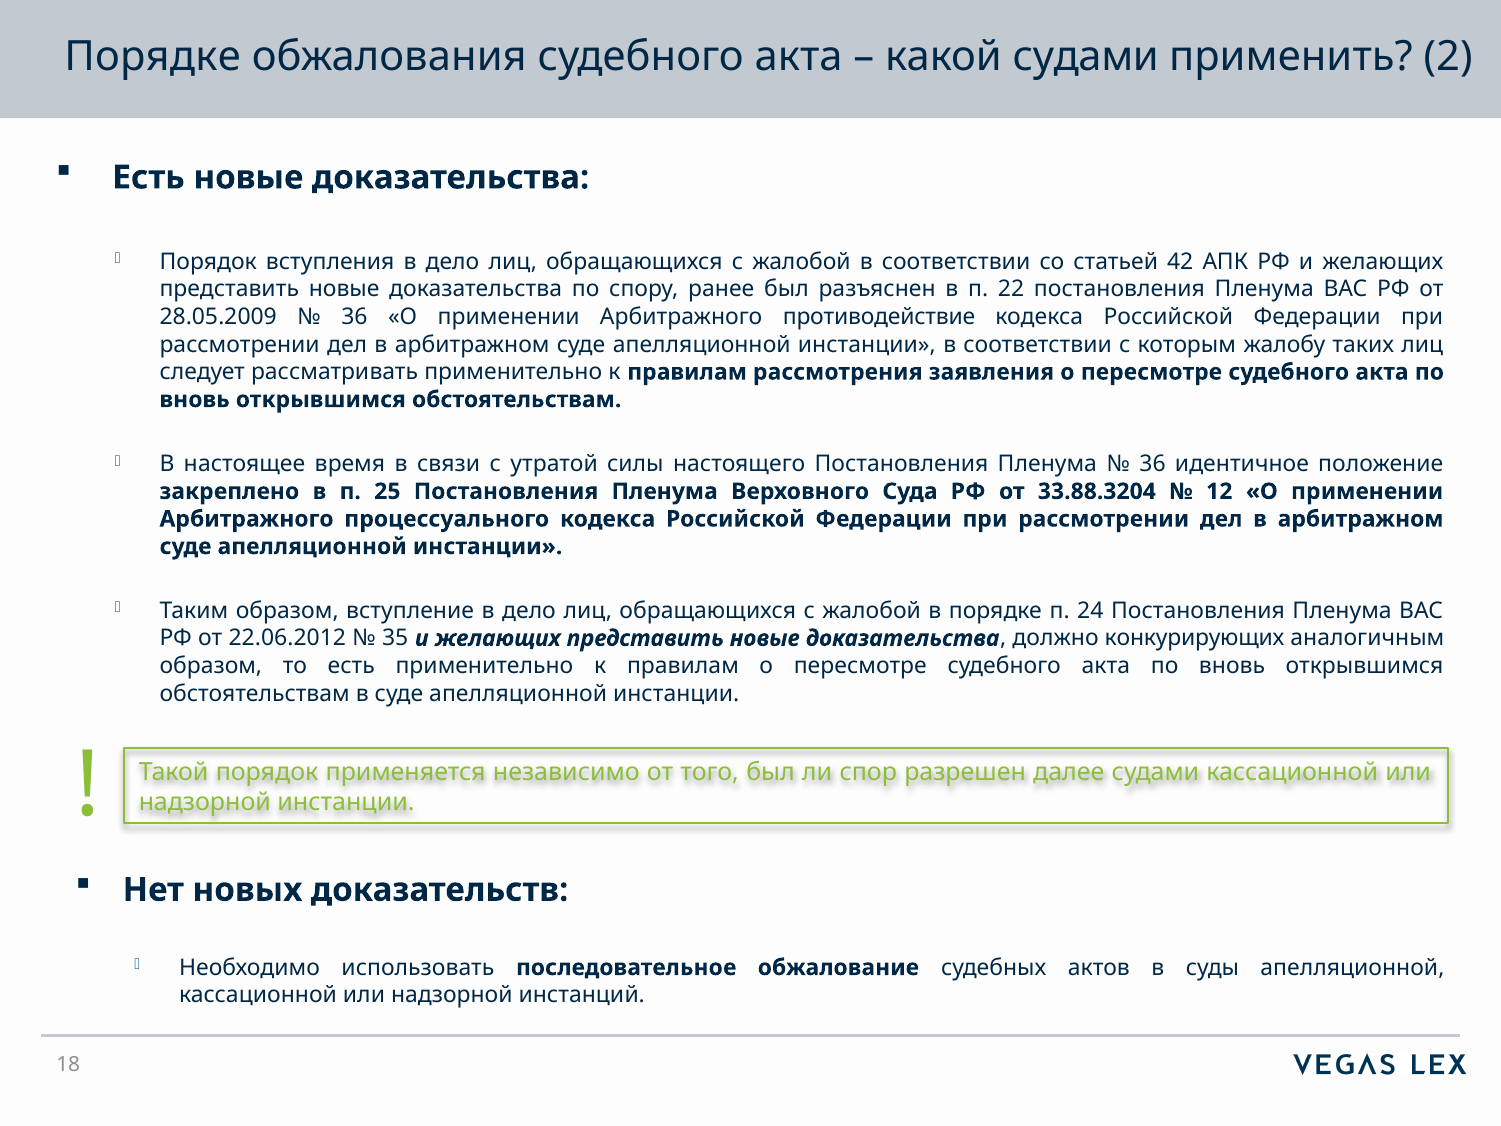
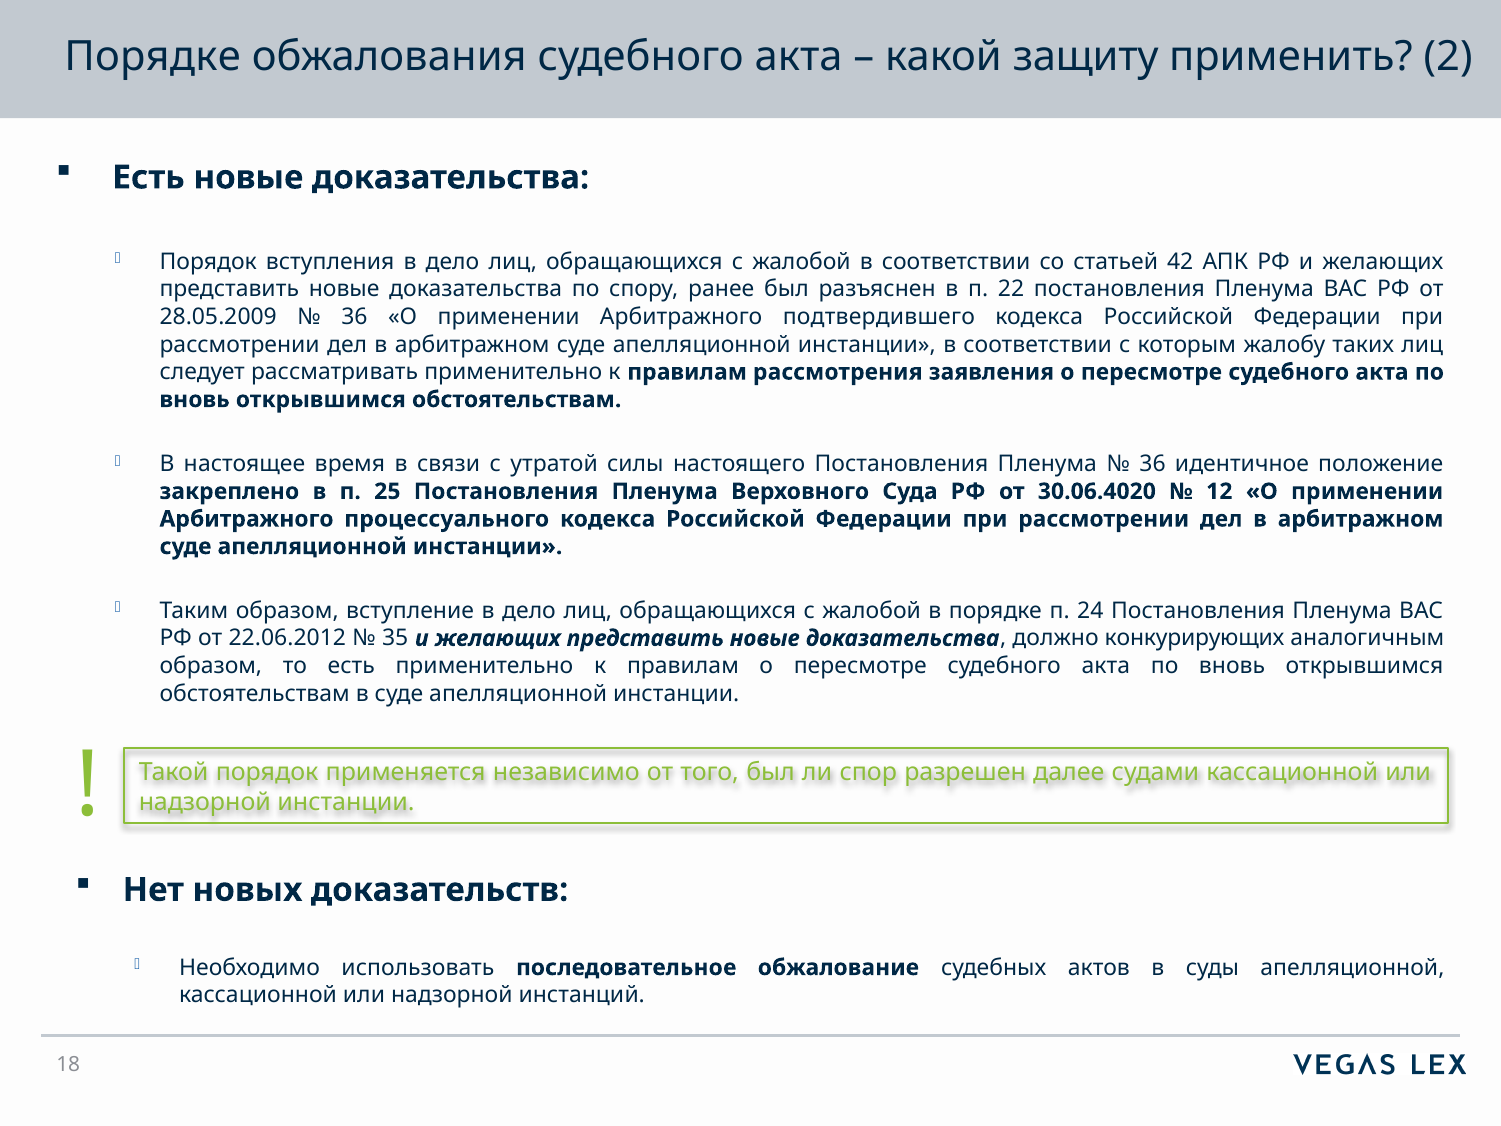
какой судами: судами -> защиту
противодействие: противодействие -> подтвердившего
33.88.3204: 33.88.3204 -> 30.06.4020
